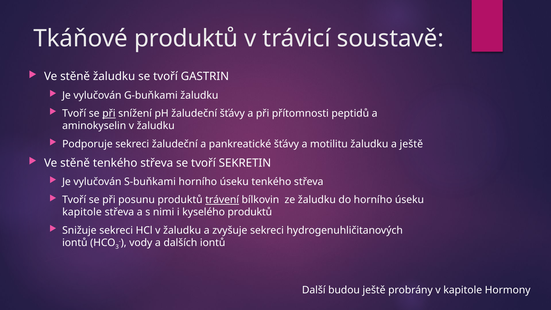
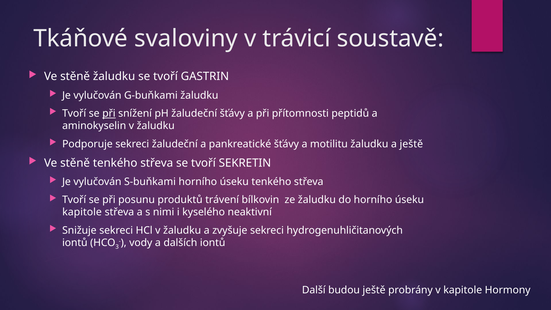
Tkáňové produktů: produktů -> svaloviny
trávení underline: present -> none
kyselého produktů: produktů -> neaktivní
